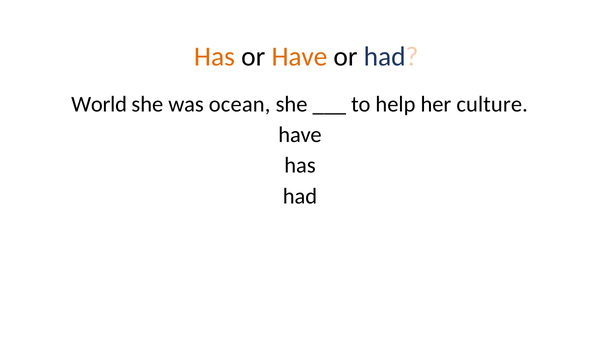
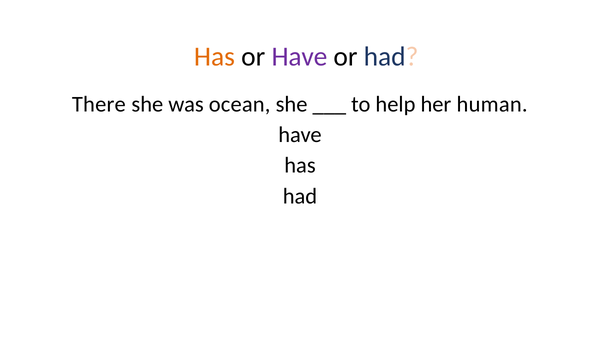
Have at (299, 57) colour: orange -> purple
World: World -> There
culture: culture -> human
